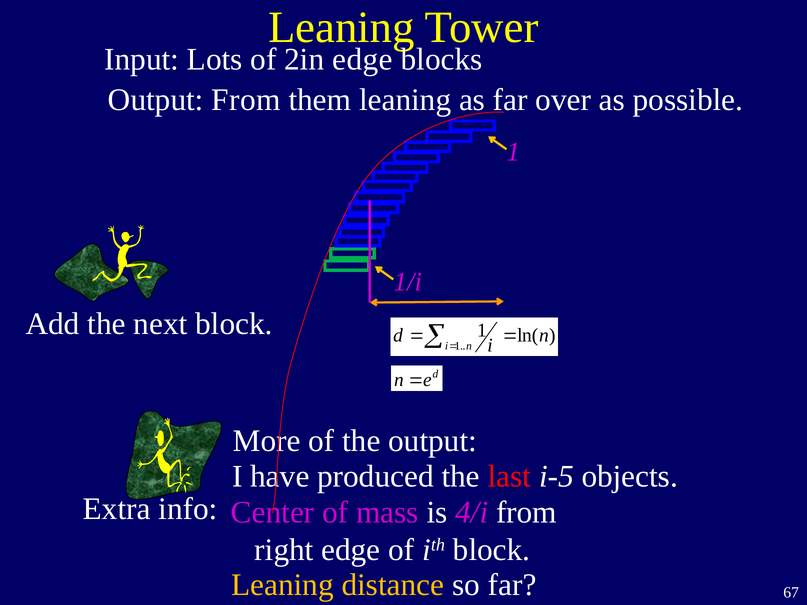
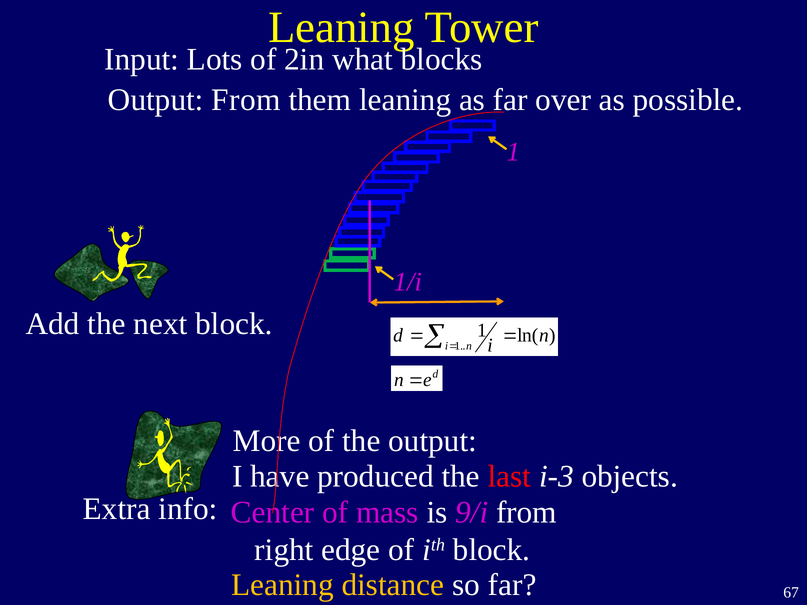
2in edge: edge -> what
i-5: i-5 -> i-3
4/i: 4/i -> 9/i
